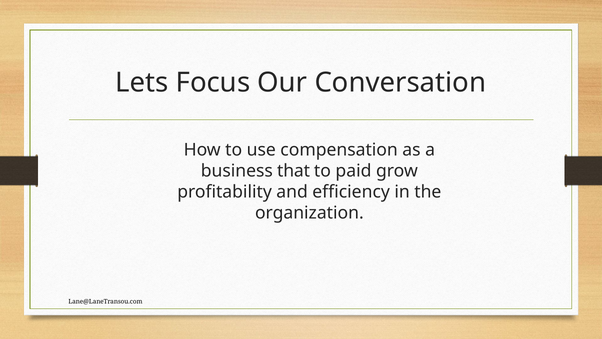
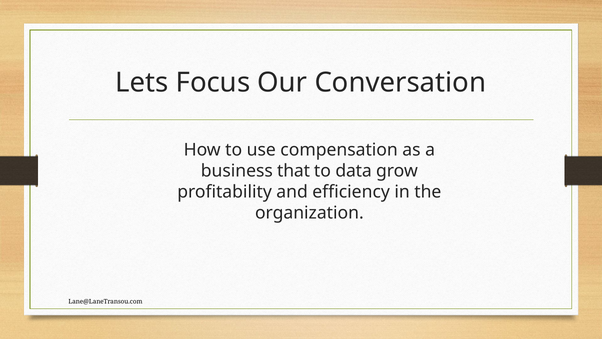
paid: paid -> data
